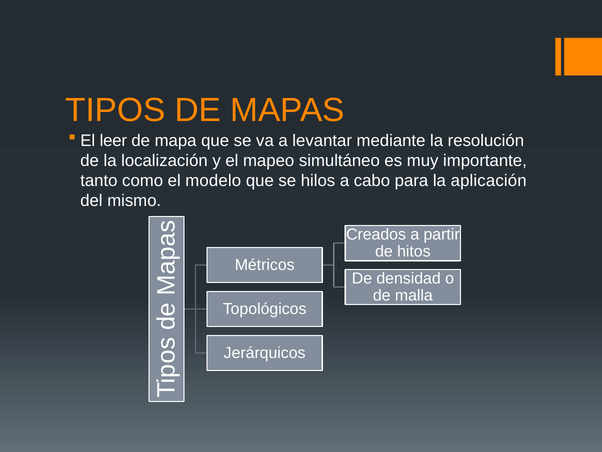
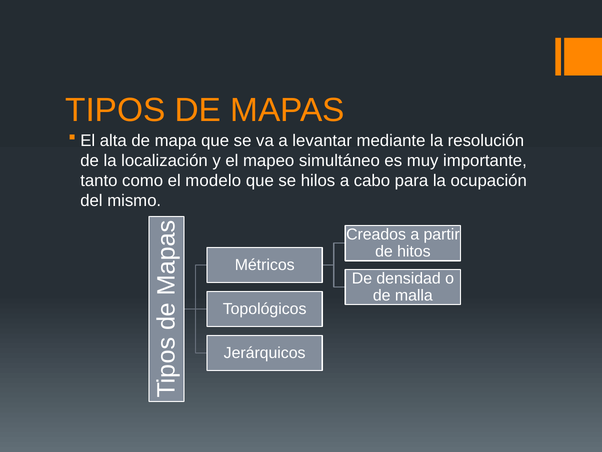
leer: leer -> alta
aplicación: aplicación -> ocupación
